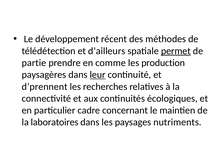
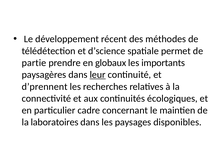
d’ailleurs: d’ailleurs -> d’science
permet underline: present -> none
comme: comme -> globaux
production: production -> importants
nutriments: nutriments -> disponibles
